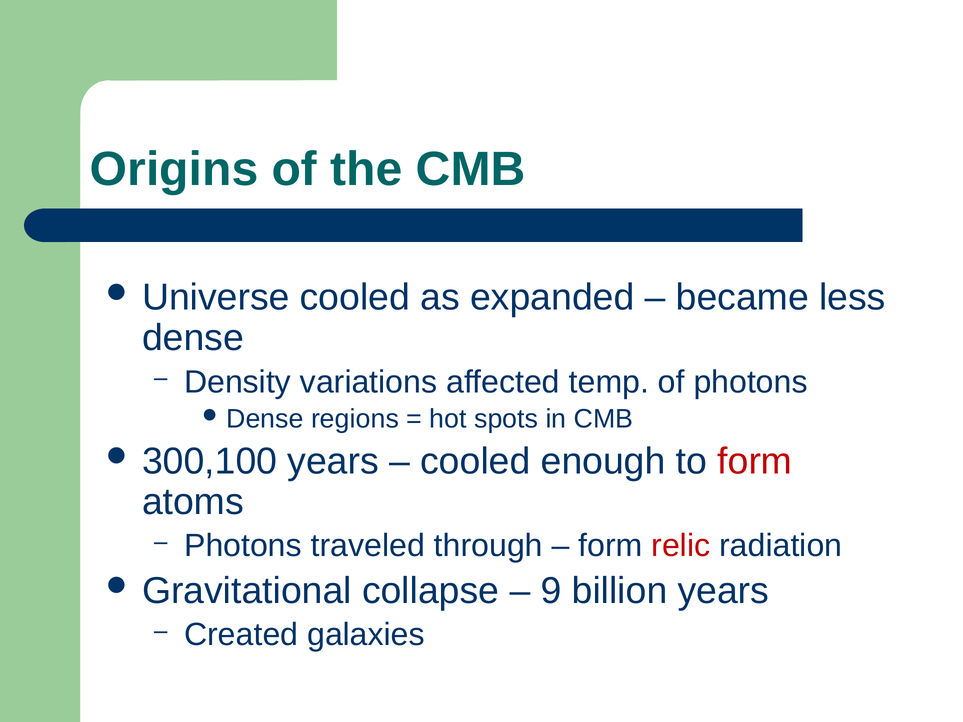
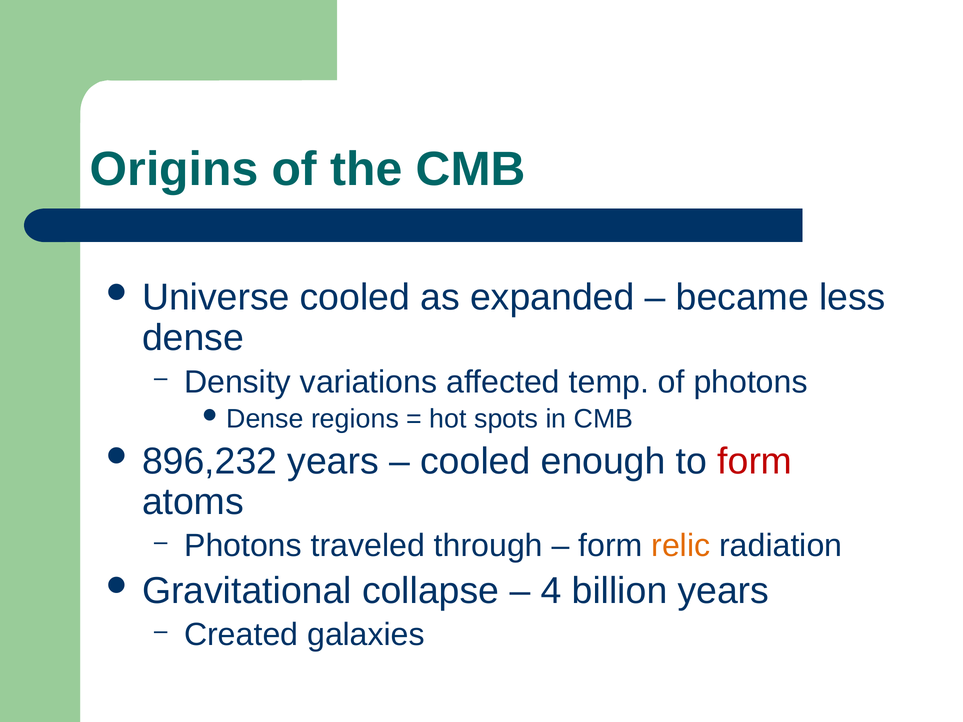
300,100: 300,100 -> 896,232
relic colour: red -> orange
9: 9 -> 4
